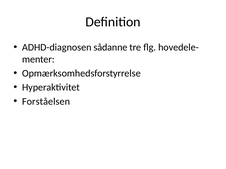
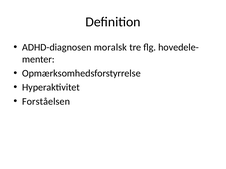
sådanne: sådanne -> moralsk
